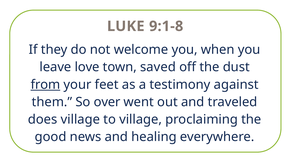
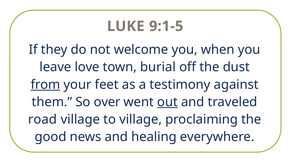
9:1-8: 9:1-8 -> 9:1-5
saved: saved -> burial
out underline: none -> present
does: does -> road
